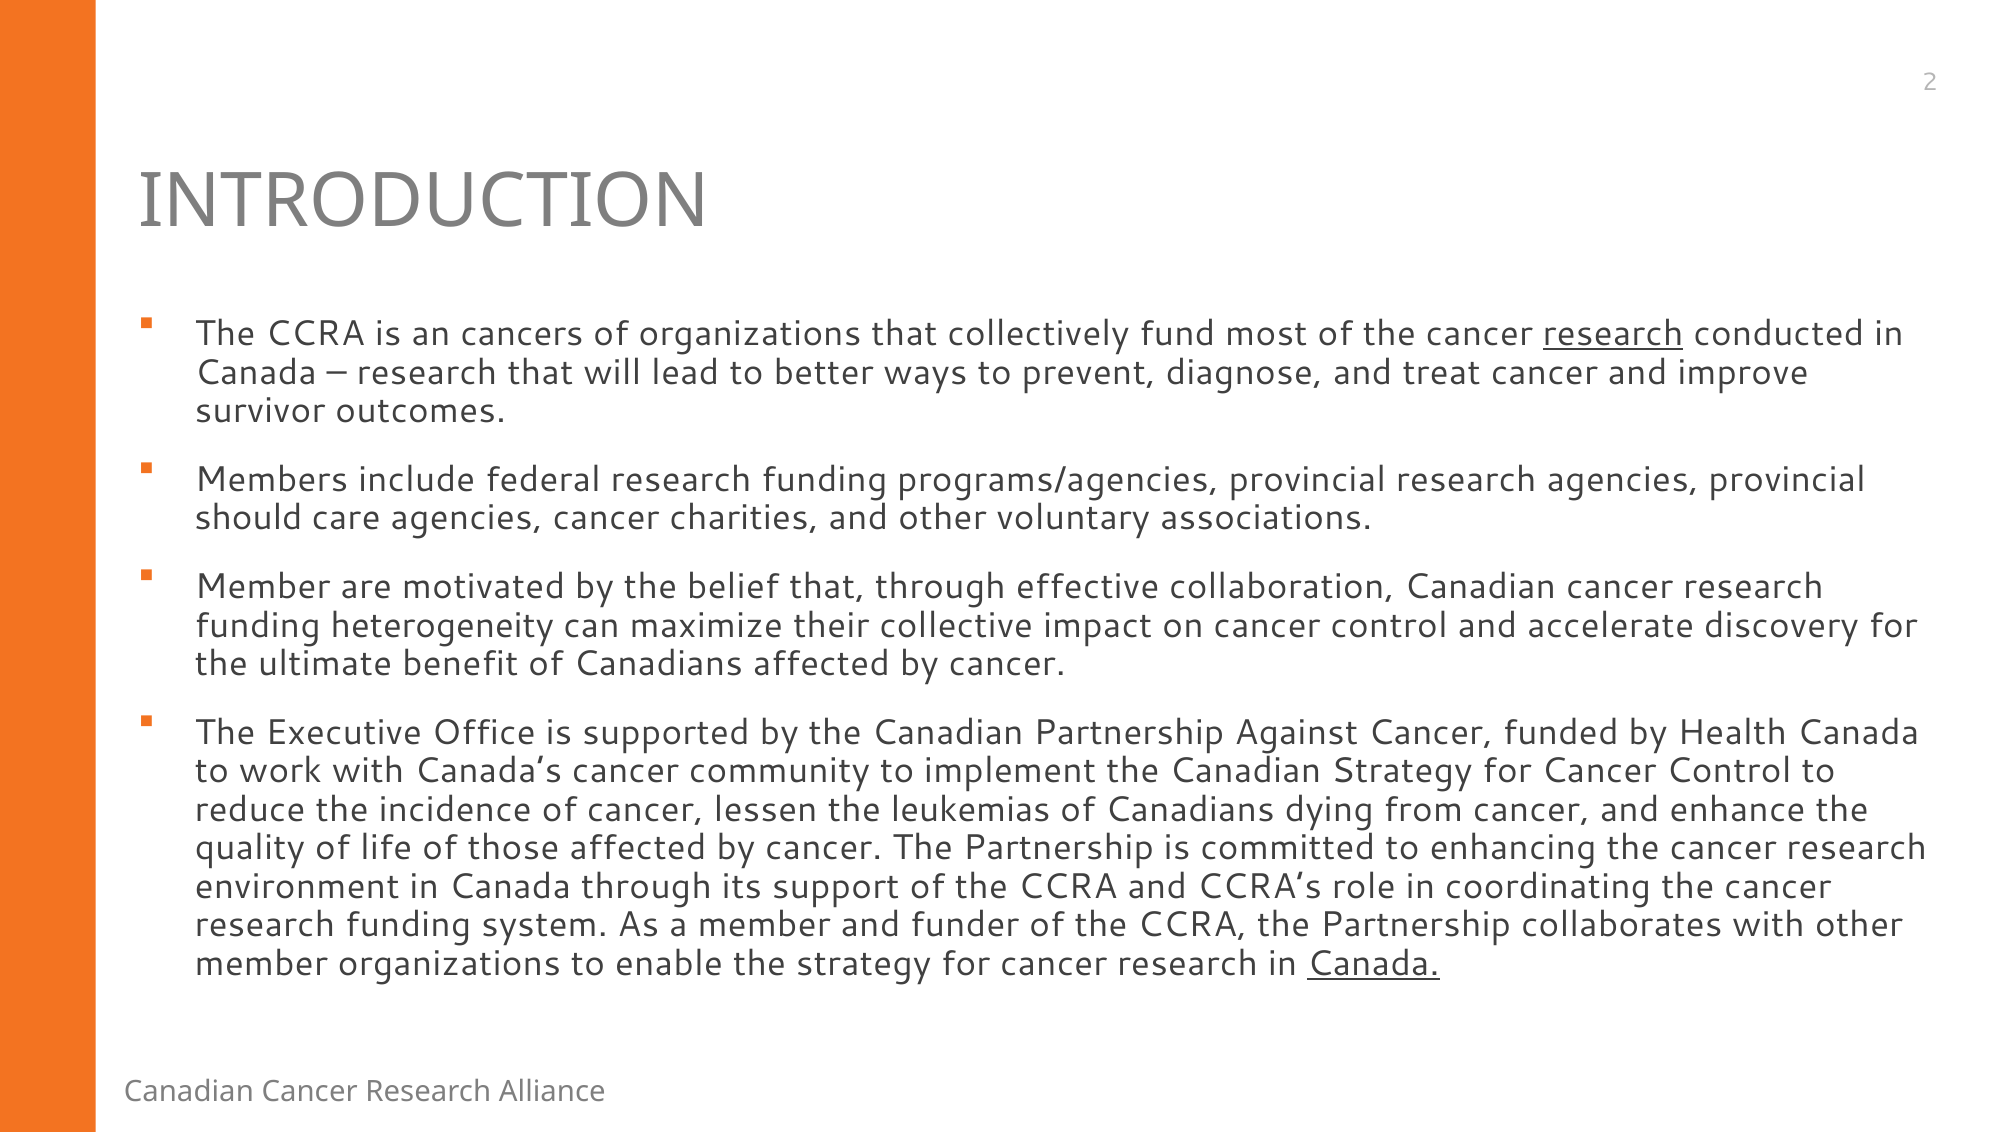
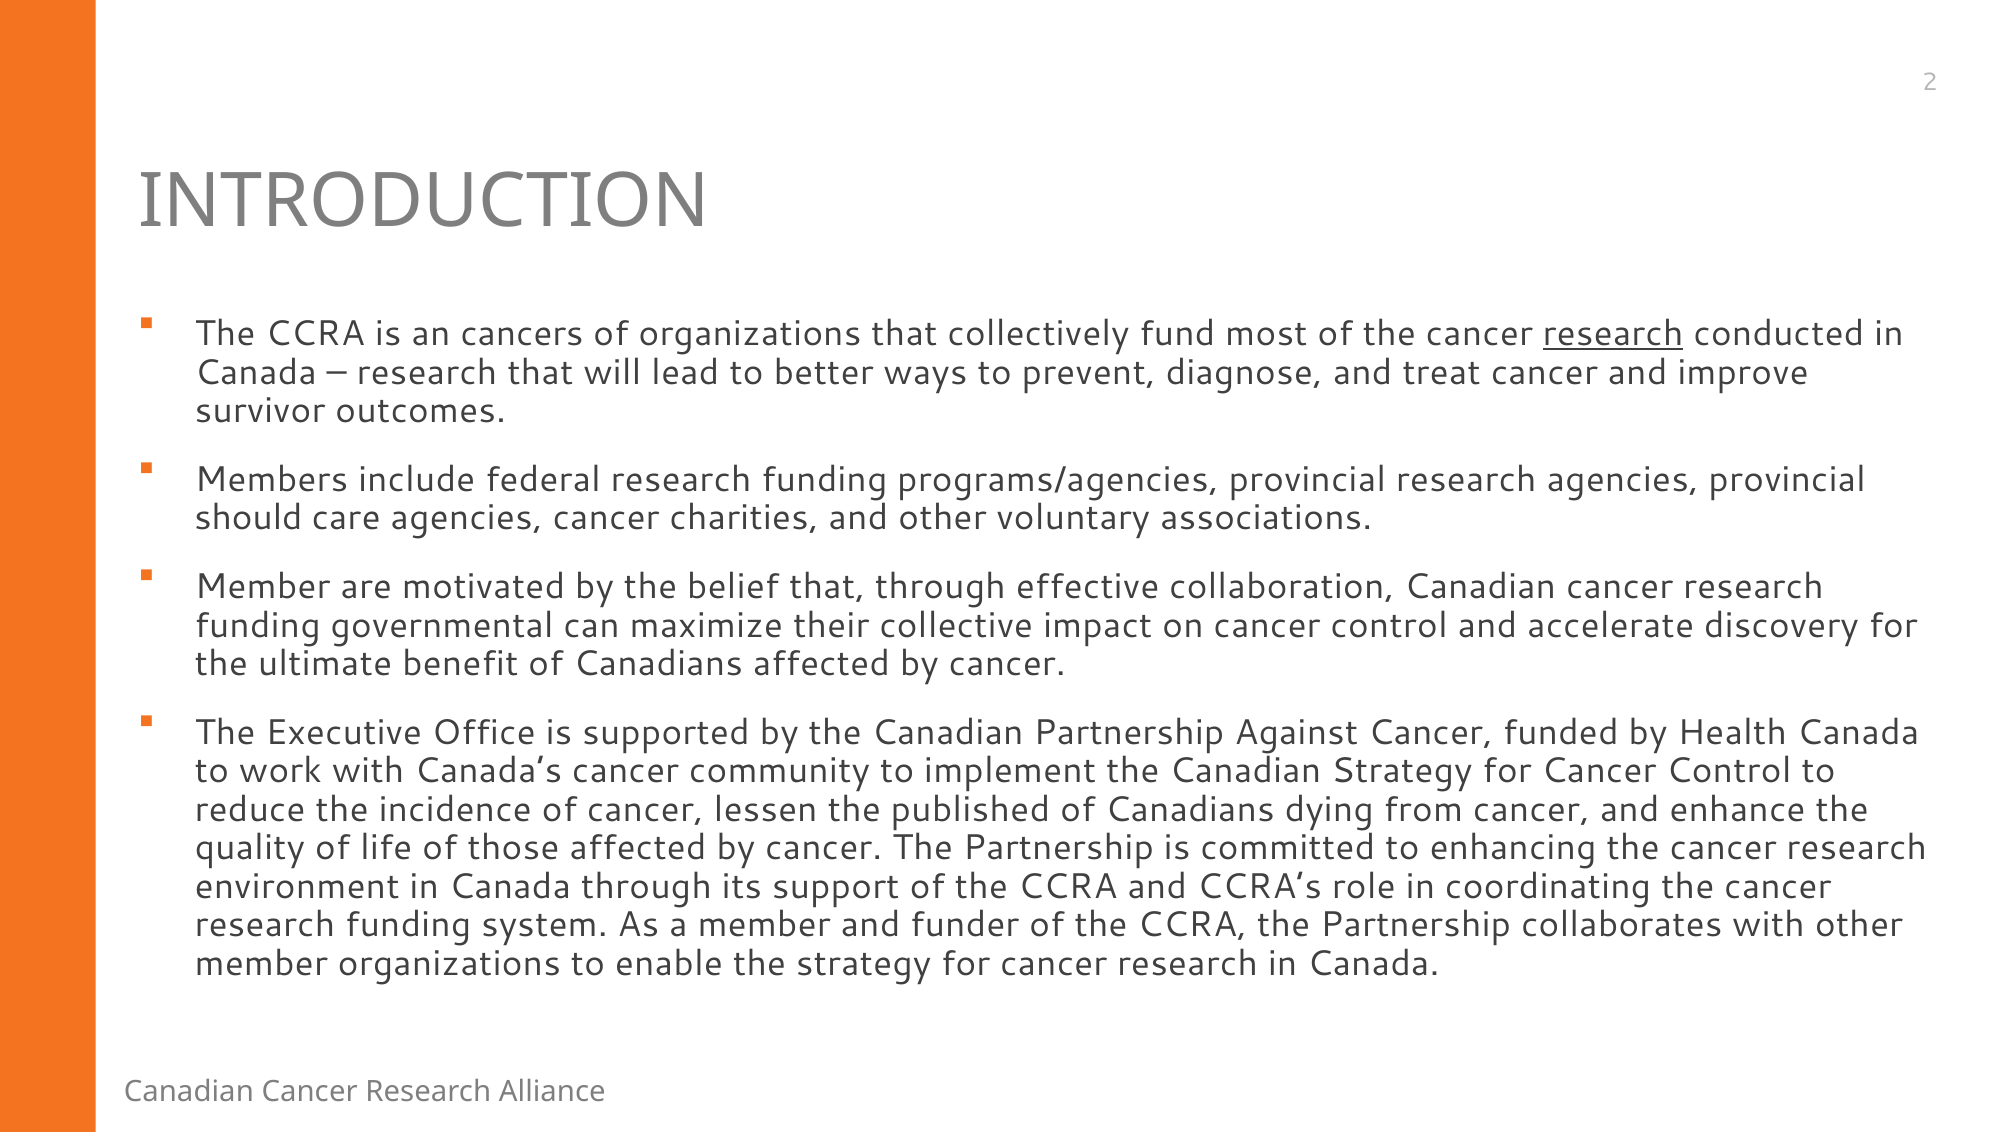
heterogeneity: heterogeneity -> governmental
leukemias: leukemias -> published
Canada at (1373, 963) underline: present -> none
